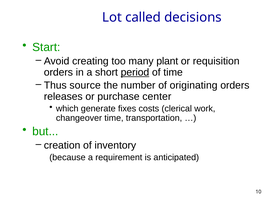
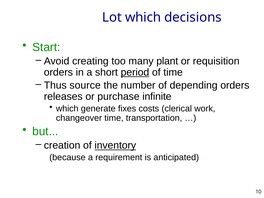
Lot called: called -> which
originating: originating -> depending
center: center -> infinite
inventory underline: none -> present
